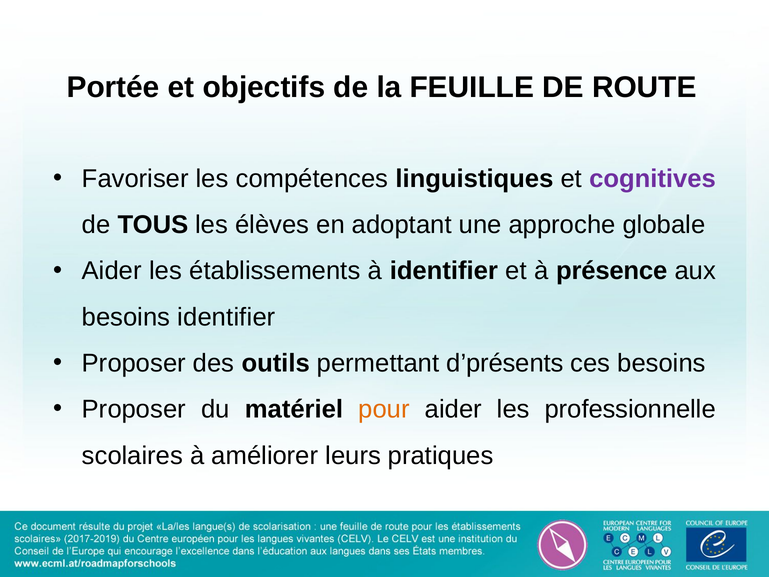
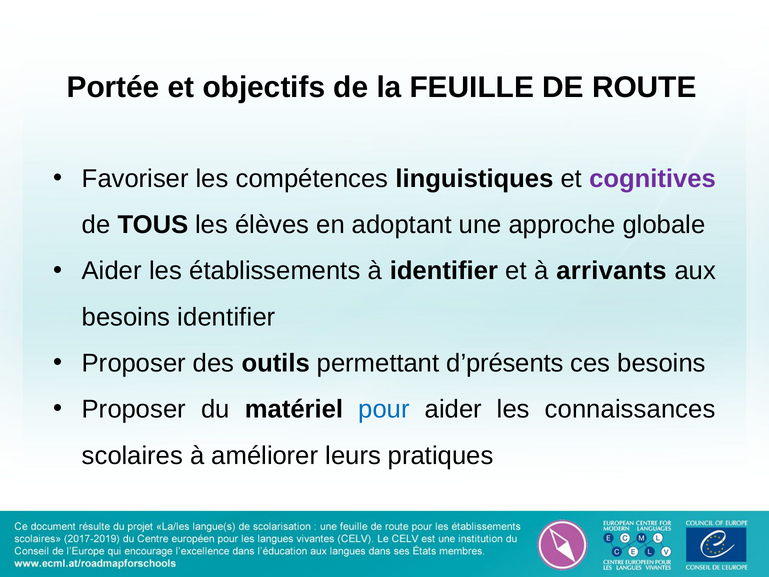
présence: présence -> arrivants
pour colour: orange -> blue
professionnelle: professionnelle -> connaissances
